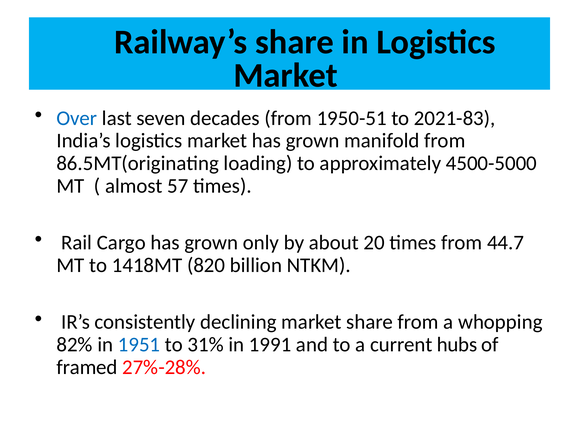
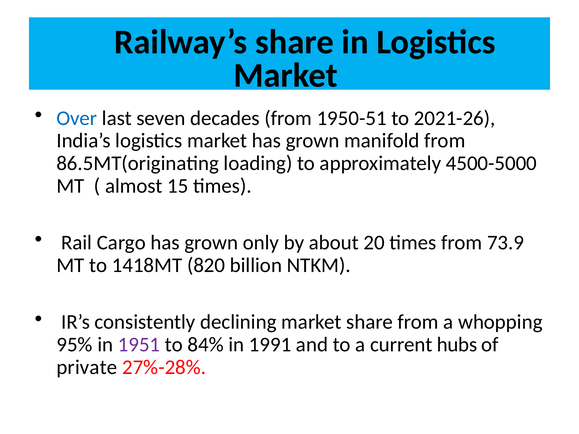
2021-83: 2021-83 -> 2021-26
57: 57 -> 15
44.7: 44.7 -> 73.9
82%: 82% -> 95%
1951 colour: blue -> purple
31%: 31% -> 84%
framed: framed -> private
